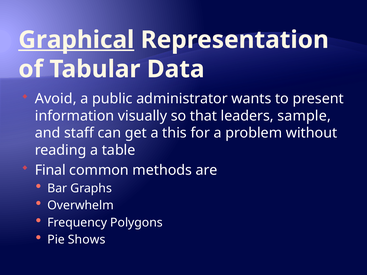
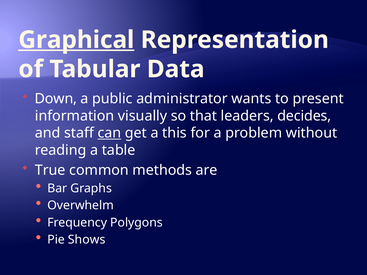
Avoid: Avoid -> Down
sample: sample -> decides
can underline: none -> present
Final: Final -> True
